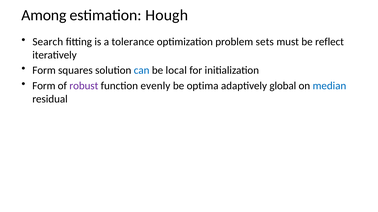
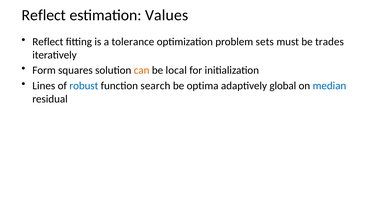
Among at (44, 15): Among -> Reflect
Hough: Hough -> Values
Search at (48, 42): Search -> Reflect
reflect: reflect -> trades
can colour: blue -> orange
Form at (44, 86): Form -> Lines
robust colour: purple -> blue
evenly: evenly -> search
